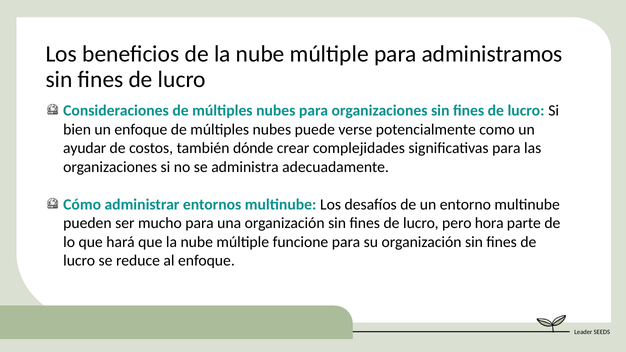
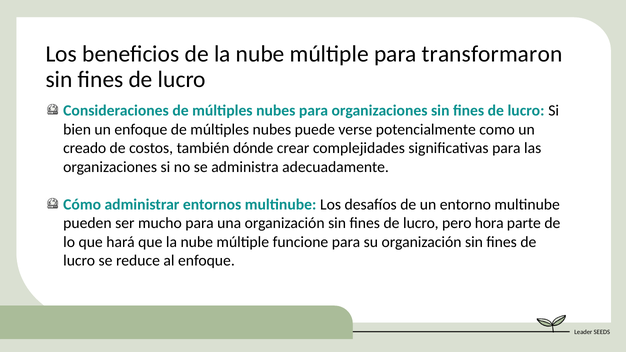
administramos: administramos -> transformaron
ayudar: ayudar -> creado
